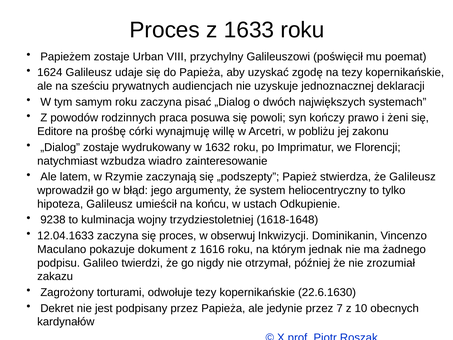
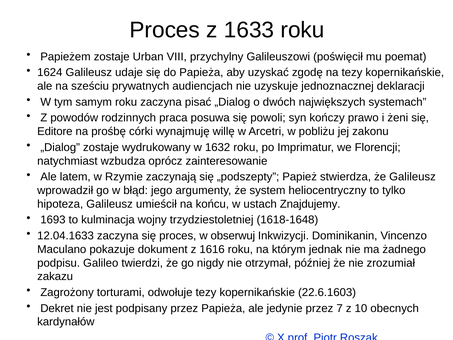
wiadro: wiadro -> oprócz
Odkupienie: Odkupienie -> Znajdujemy
9238: 9238 -> 1693
22.6.1630: 22.6.1630 -> 22.6.1603
